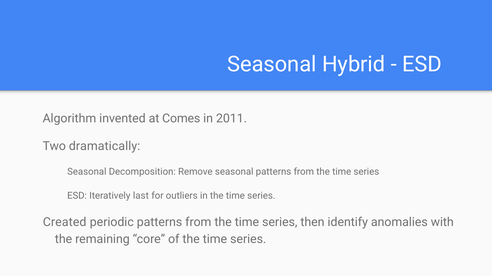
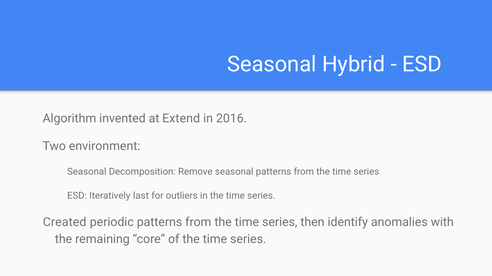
Comes: Comes -> Extend
2011: 2011 -> 2016
dramatically: dramatically -> environment
